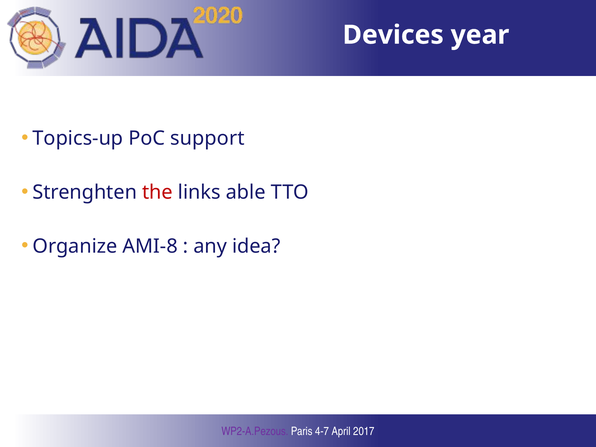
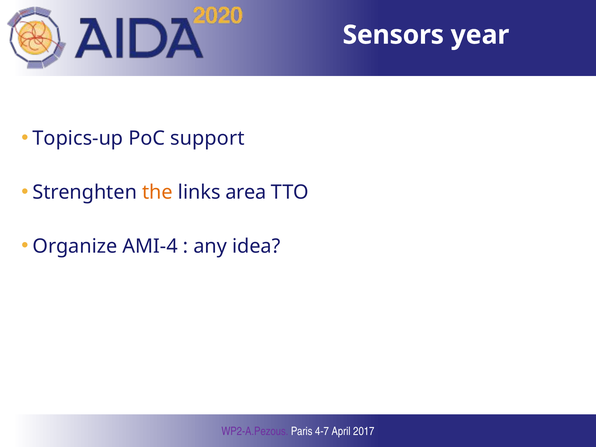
Devices: Devices -> Sensors
the colour: red -> orange
able: able -> area
AMI-8: AMI-8 -> AMI-4
